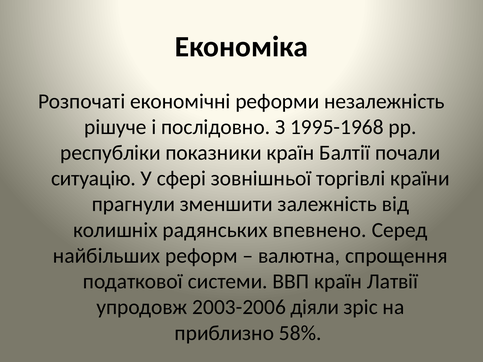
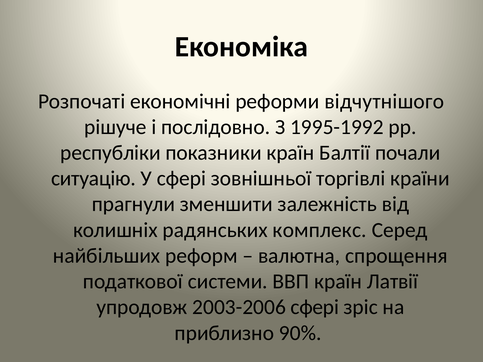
незалежність: незалежність -> відчутнішого
1995-1968: 1995-1968 -> 1995-1992
впевнено: впевнено -> комплекс
2003-2006 діяли: діяли -> сфері
58%: 58% -> 90%
